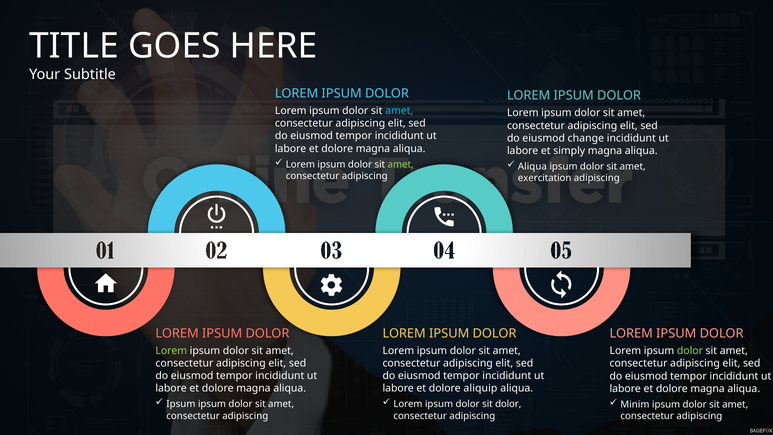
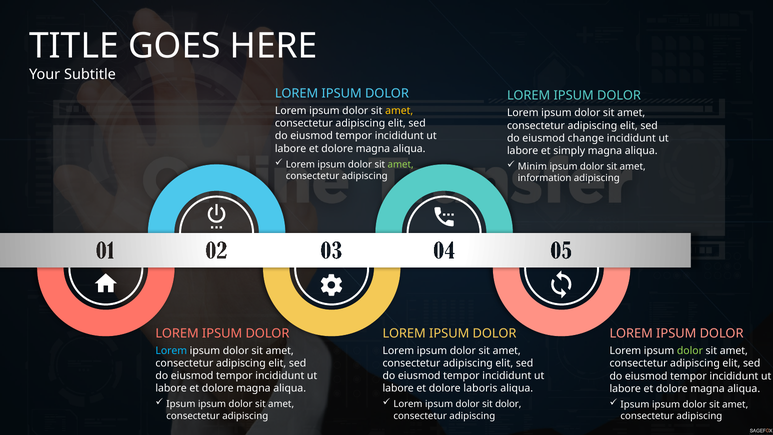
amet at (399, 111) colour: light blue -> yellow
Aliqua at (532, 167): Aliqua -> Minim
exercitation: exercitation -> information
Lorem at (171, 350) colour: light green -> light blue
aliquip: aliquip -> laboris
Minim at (635, 404): Minim -> Ipsum
